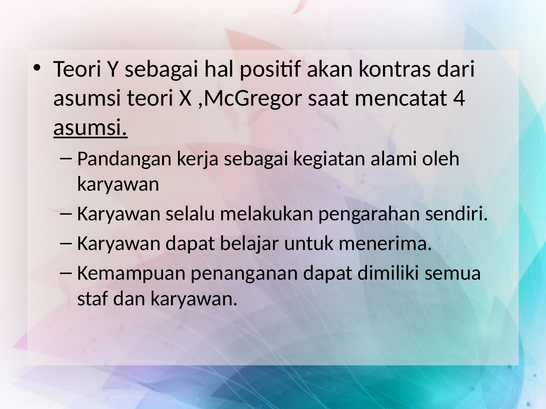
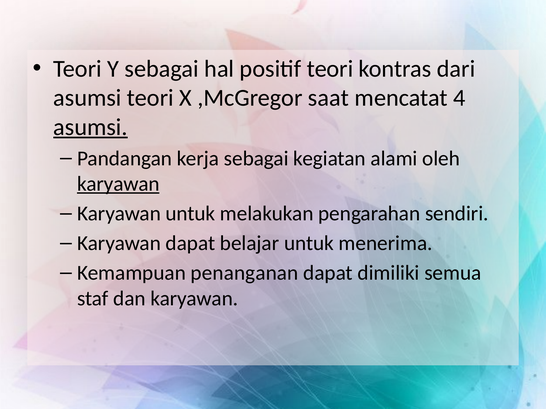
positif akan: akan -> teori
karyawan at (118, 184) underline: none -> present
Karyawan selalu: selalu -> untuk
